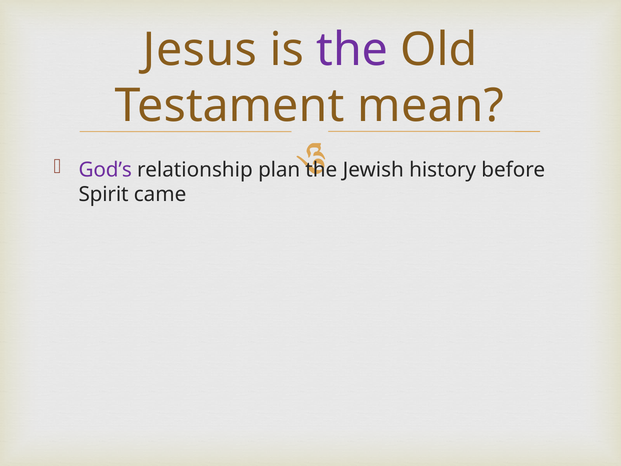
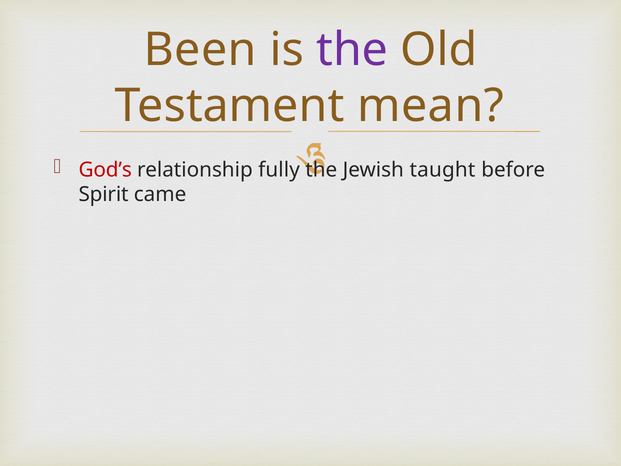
Jesus: Jesus -> Been
God’s colour: purple -> red
plan: plan -> fully
history: history -> taught
